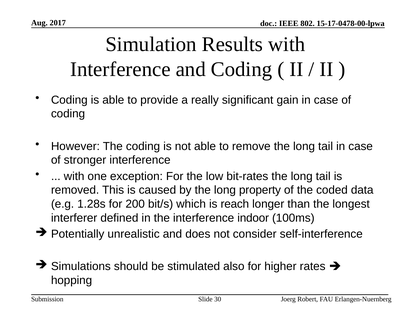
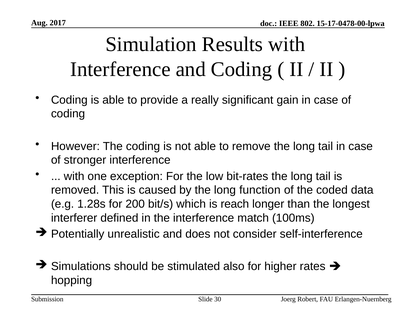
property: property -> function
indoor: indoor -> match
